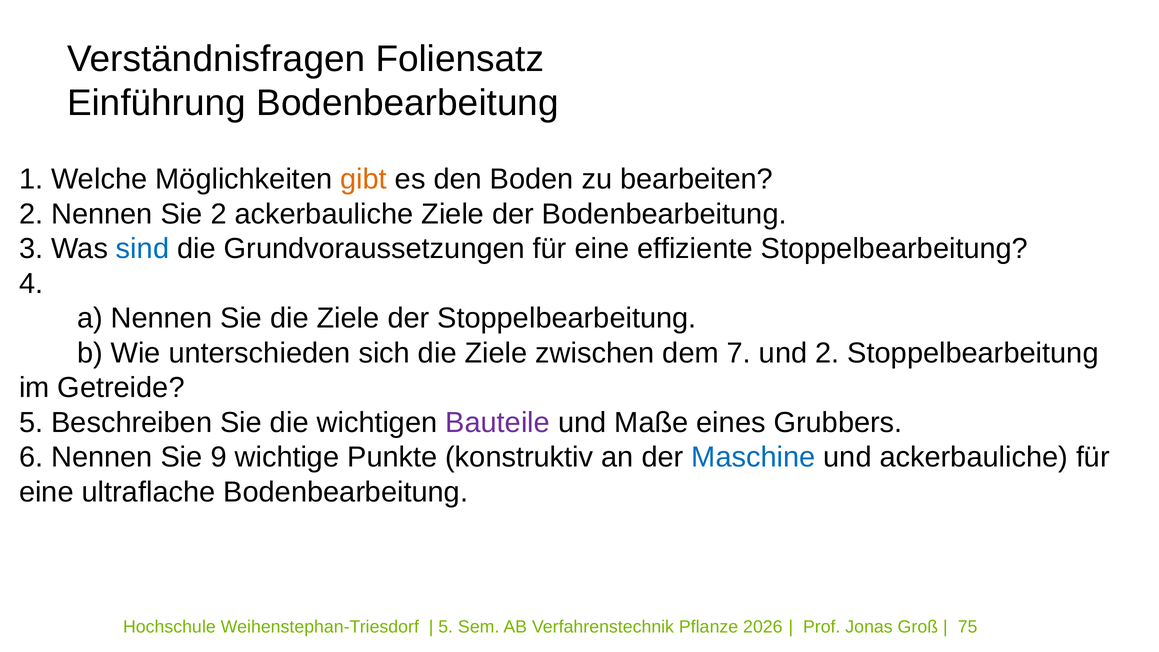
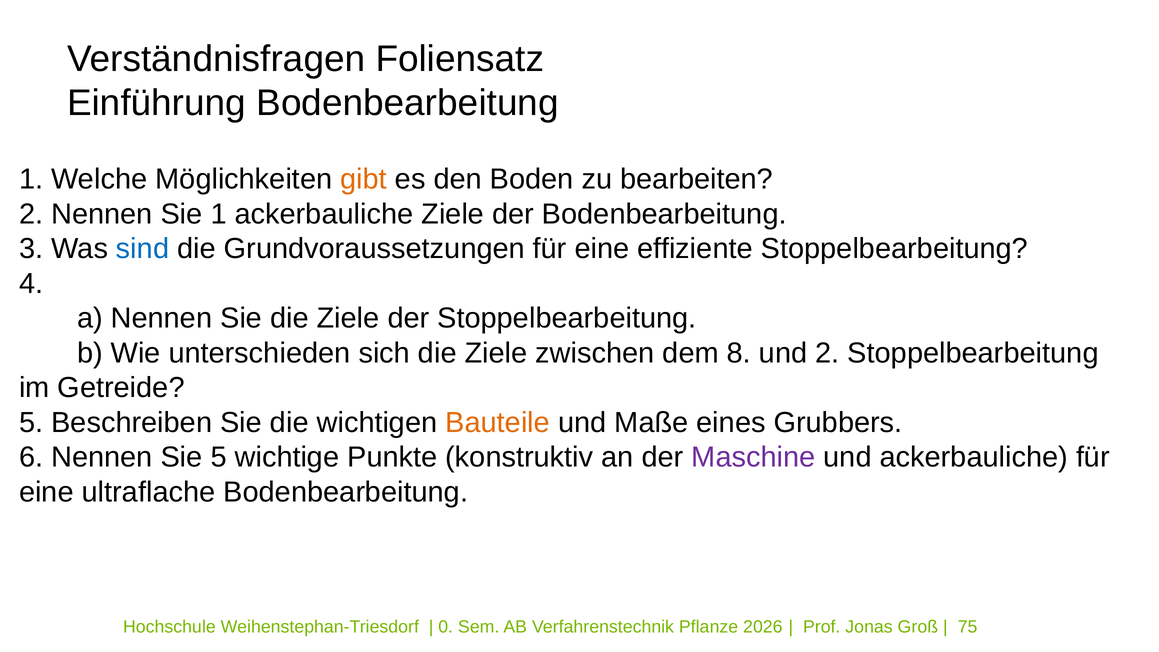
Sie 2: 2 -> 1
7: 7 -> 8
Bauteile colour: purple -> orange
Sie 9: 9 -> 5
Maschine colour: blue -> purple
5 at (446, 627): 5 -> 0
